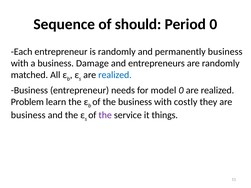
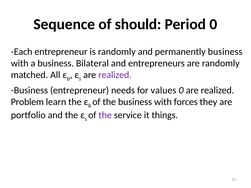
Damage: Damage -> Bilateral
realized at (115, 75) colour: blue -> purple
model: model -> values
costly: costly -> forces
business at (28, 115): business -> portfolio
